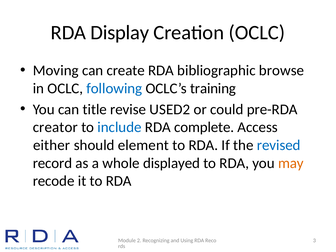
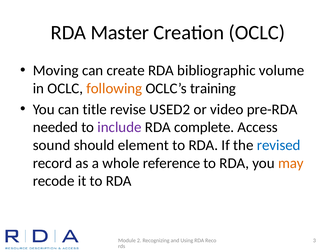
Display: Display -> Master
browse: browse -> volume
following colour: blue -> orange
could: could -> video
creator: creator -> needed
include colour: blue -> purple
either: either -> sound
displayed: displayed -> reference
